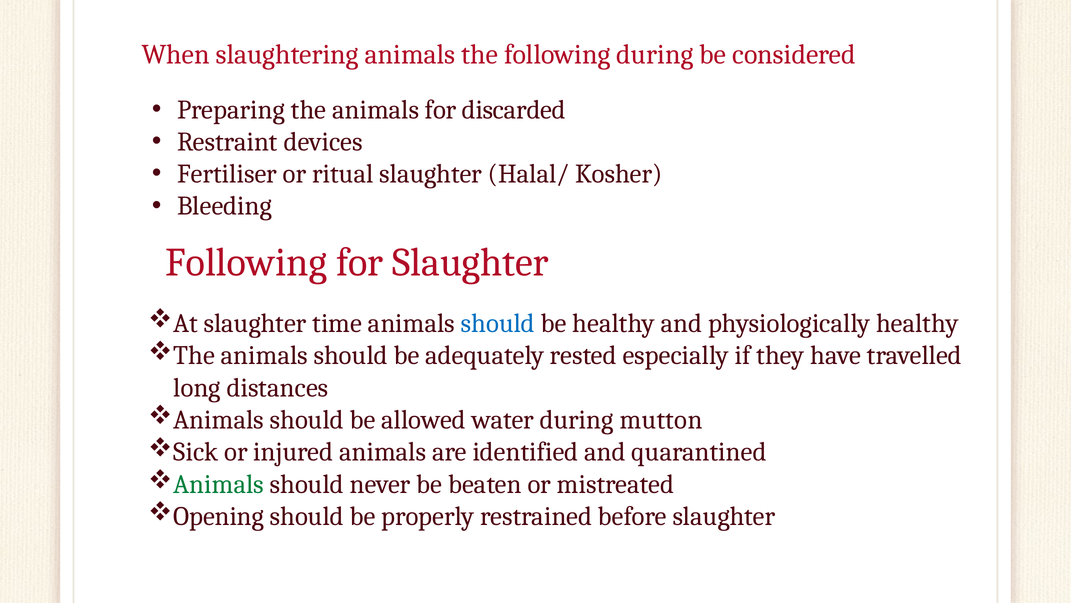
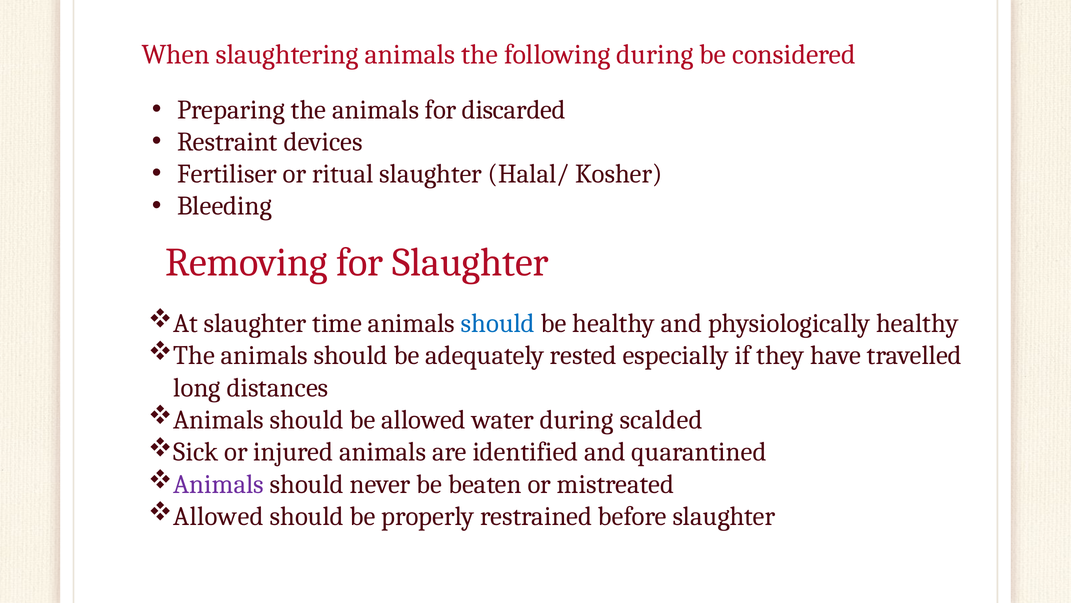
Following at (246, 262): Following -> Removing
mutton: mutton -> scalded
Animals at (219, 484) colour: green -> purple
Opening at (219, 516): Opening -> Allowed
